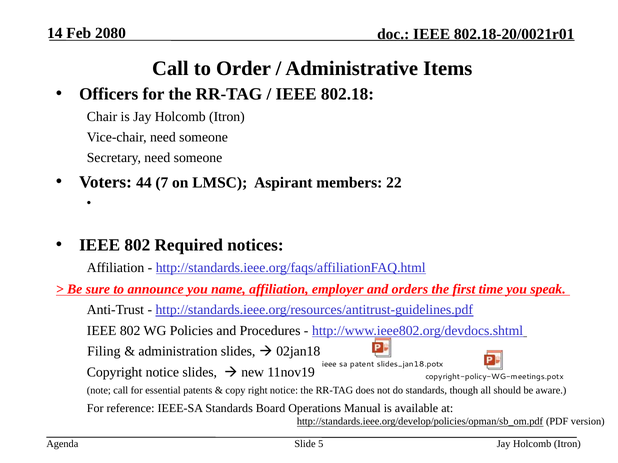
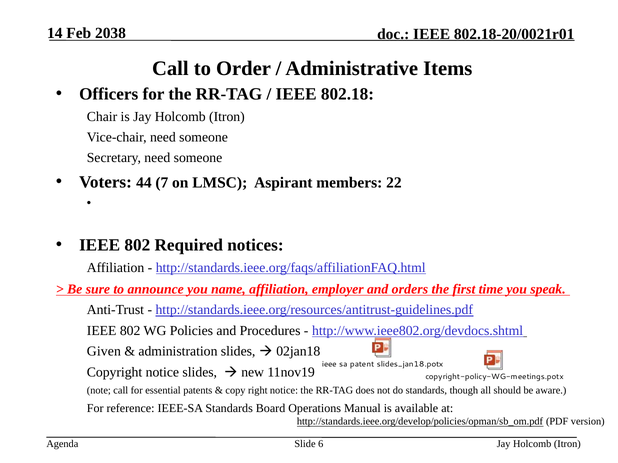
2080: 2080 -> 2038
Filing: Filing -> Given
5: 5 -> 6
